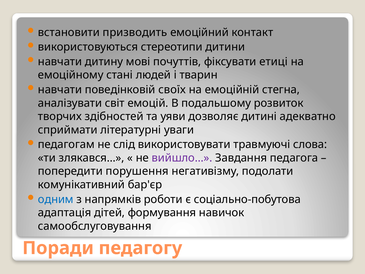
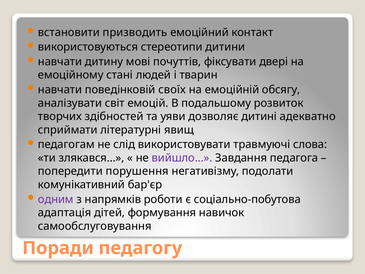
етиці: етиці -> двері
стегна: стегна -> обсягу
уваги: уваги -> явищ
одним colour: blue -> purple
